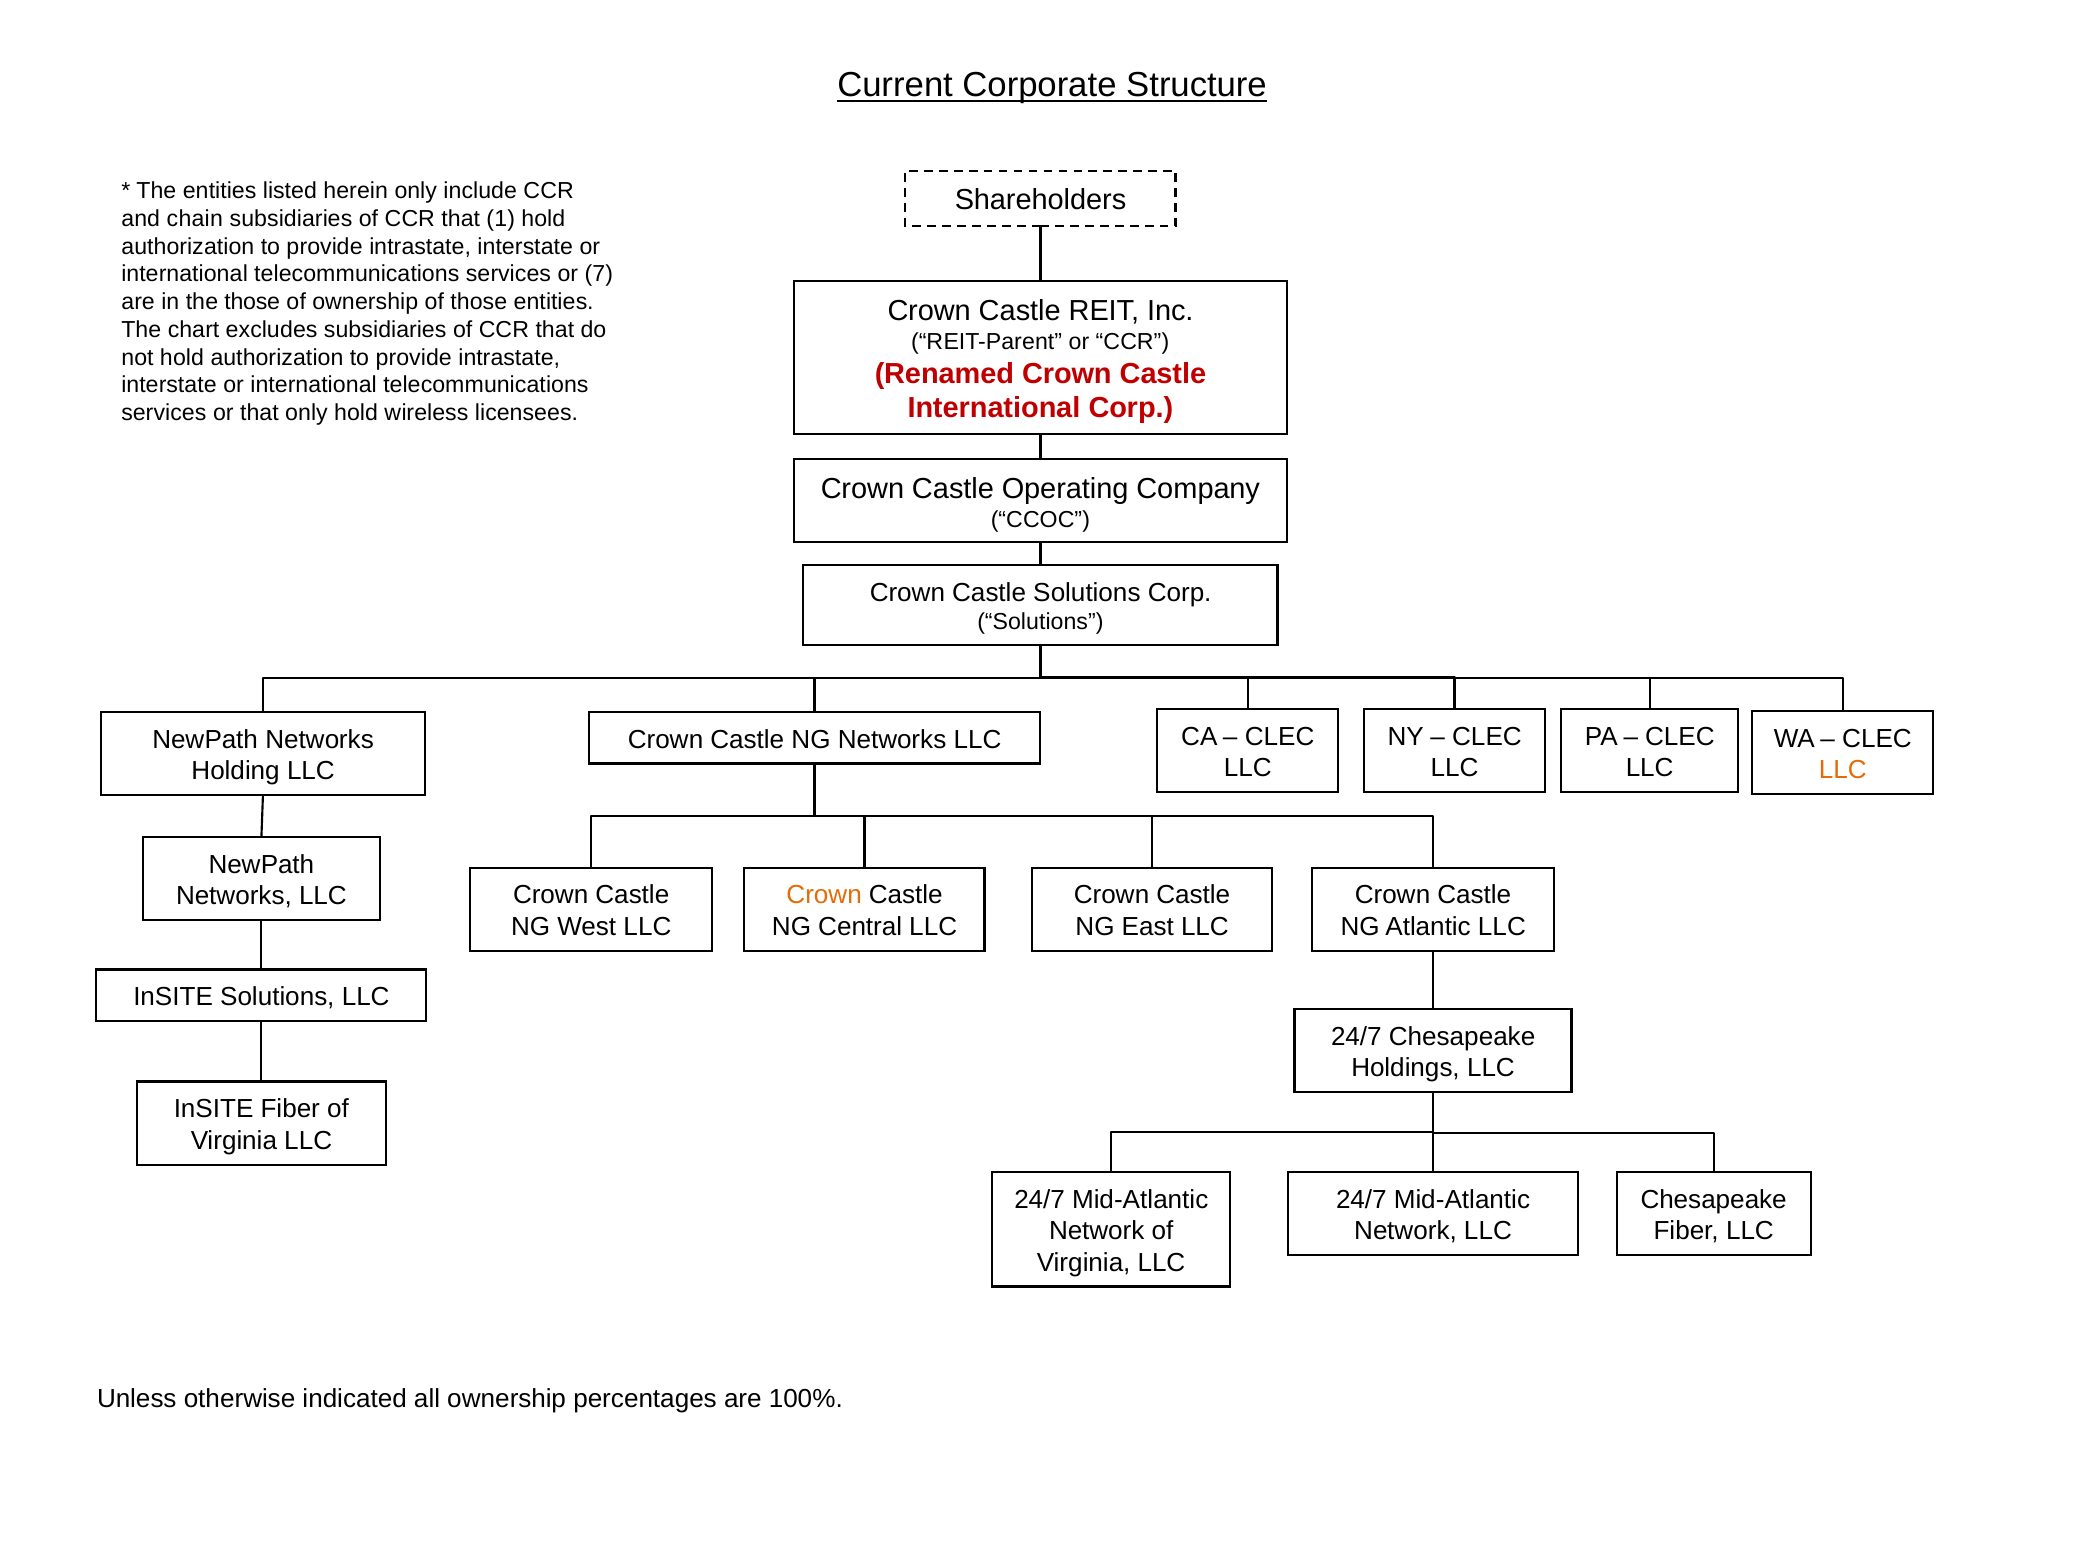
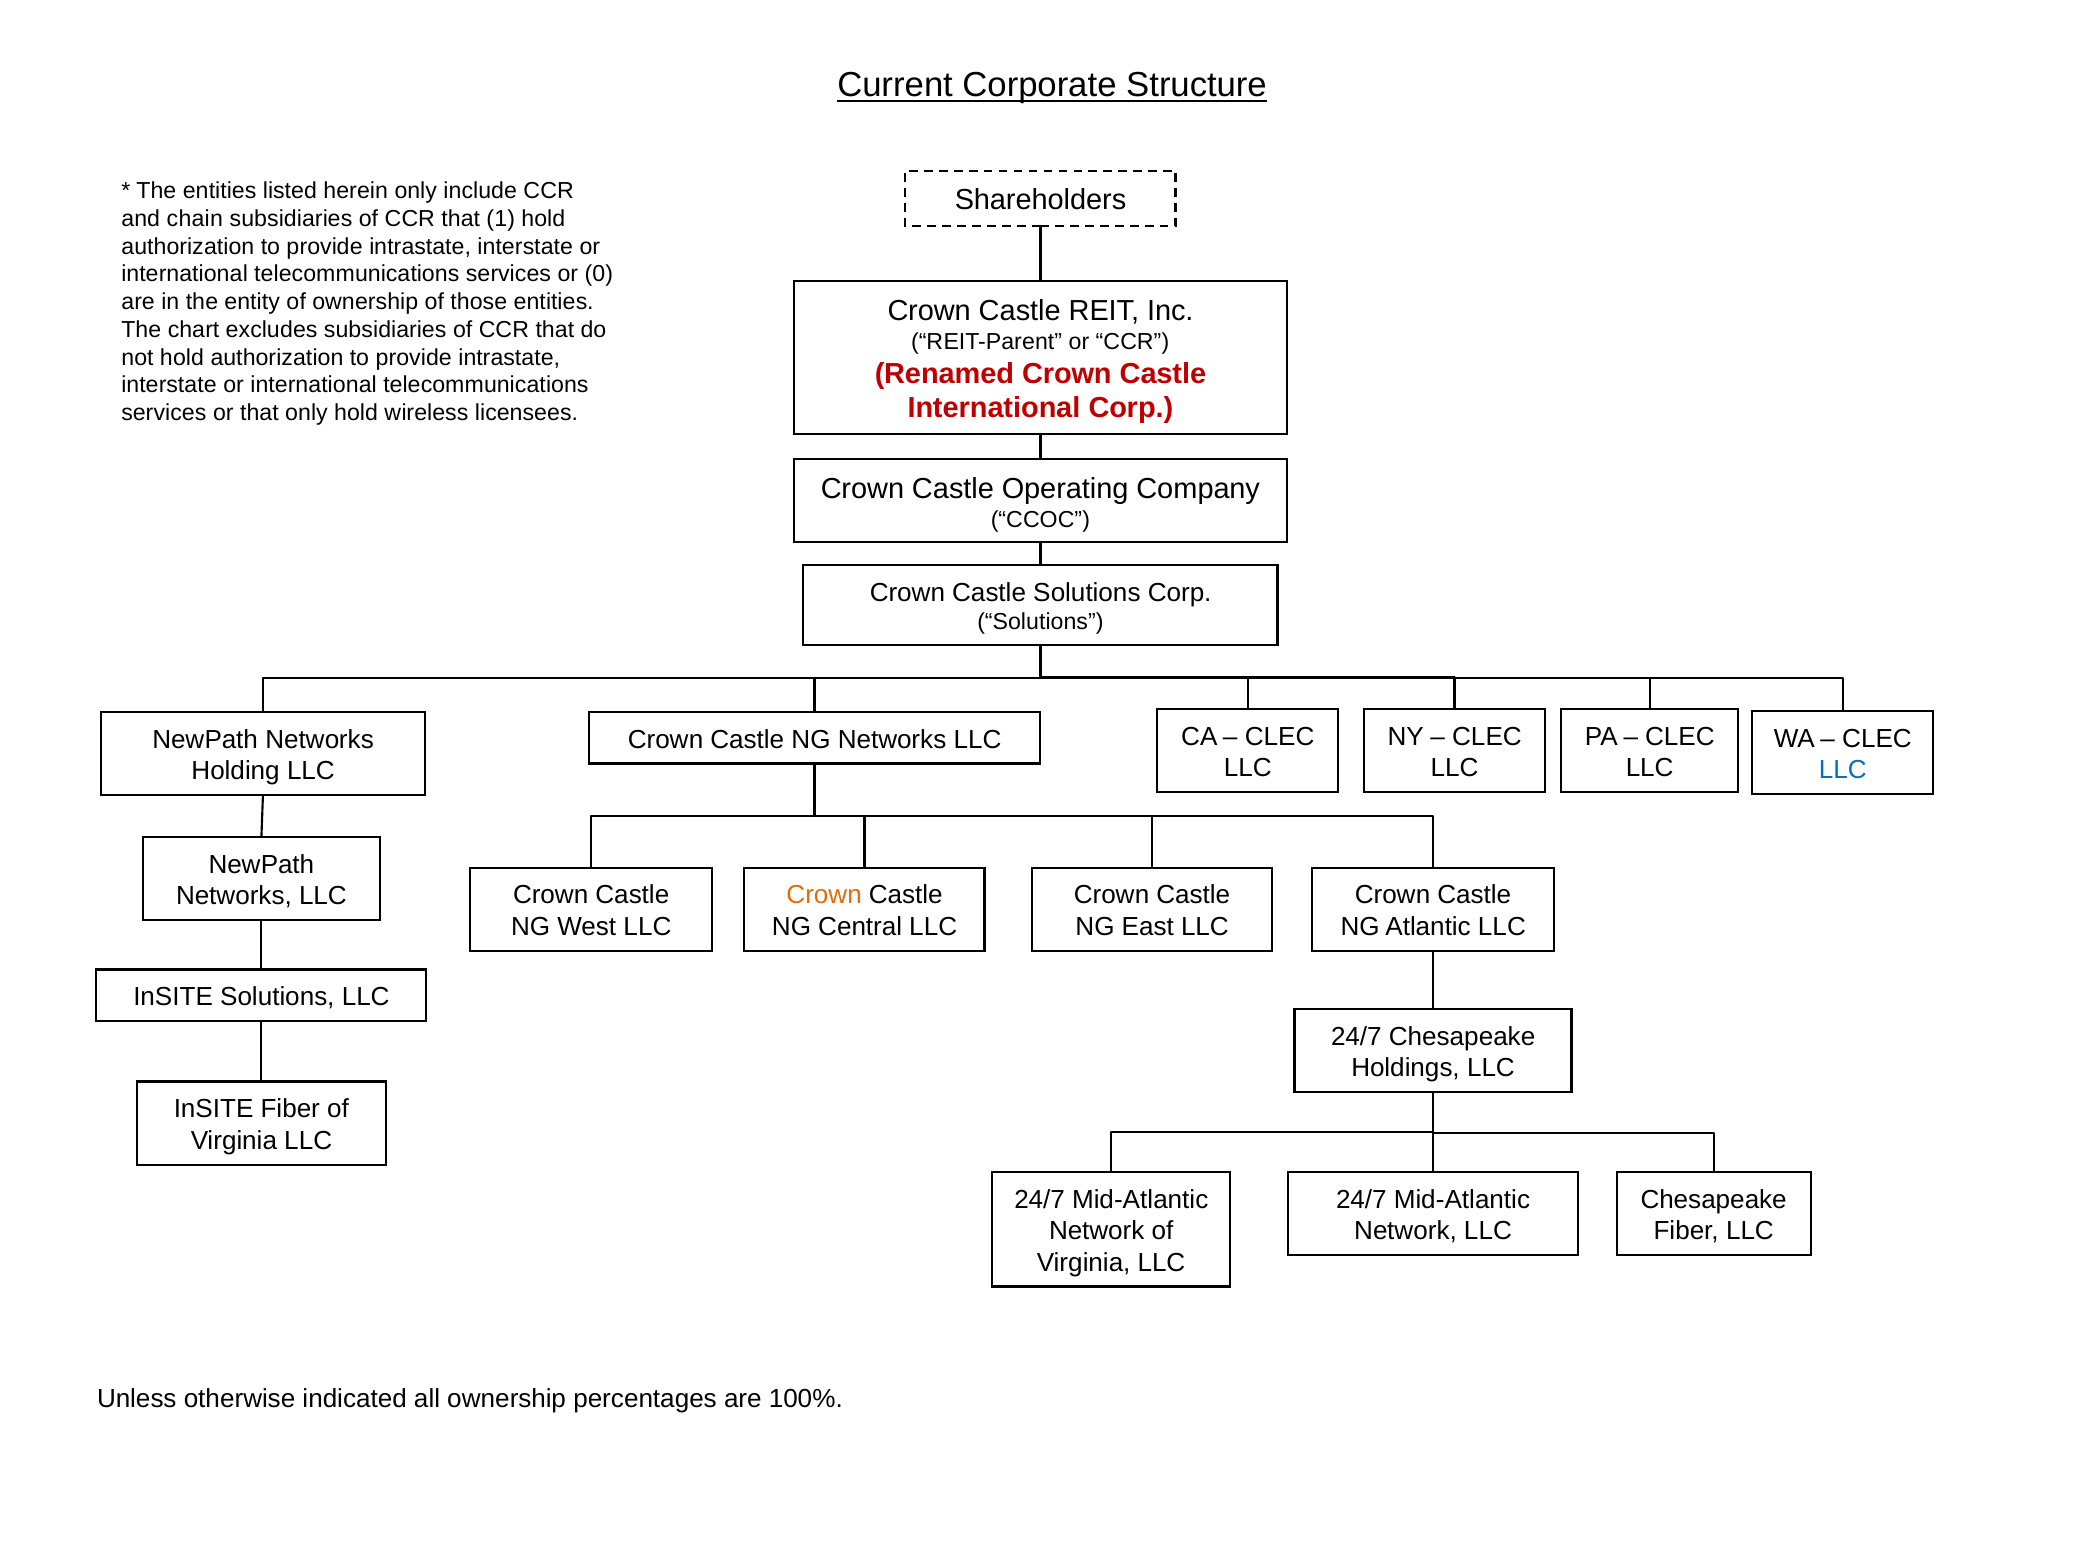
7: 7 -> 0
the those: those -> entity
LLC at (1843, 770) colour: orange -> blue
